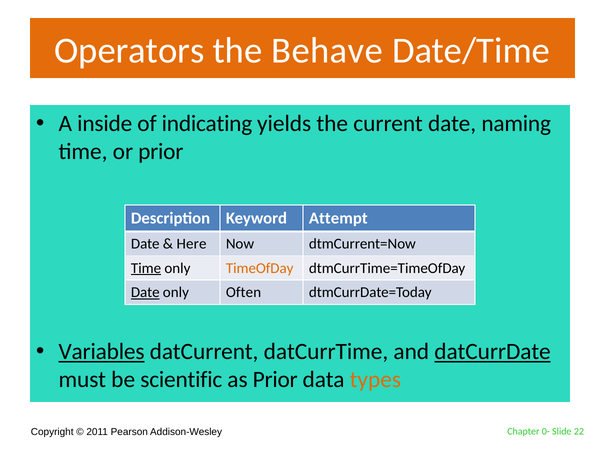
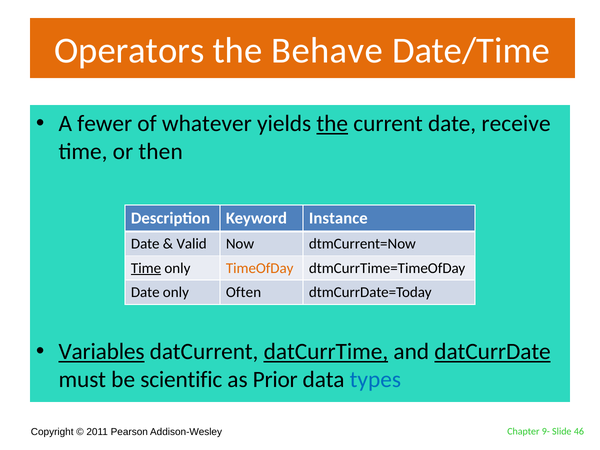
inside: inside -> fewer
indicating: indicating -> whatever
the at (332, 124) underline: none -> present
naming: naming -> receive
or prior: prior -> then
Attempt: Attempt -> Instance
Here: Here -> Valid
Date at (145, 292) underline: present -> none
datCurrTime underline: none -> present
types colour: orange -> blue
0-: 0- -> 9-
22: 22 -> 46
